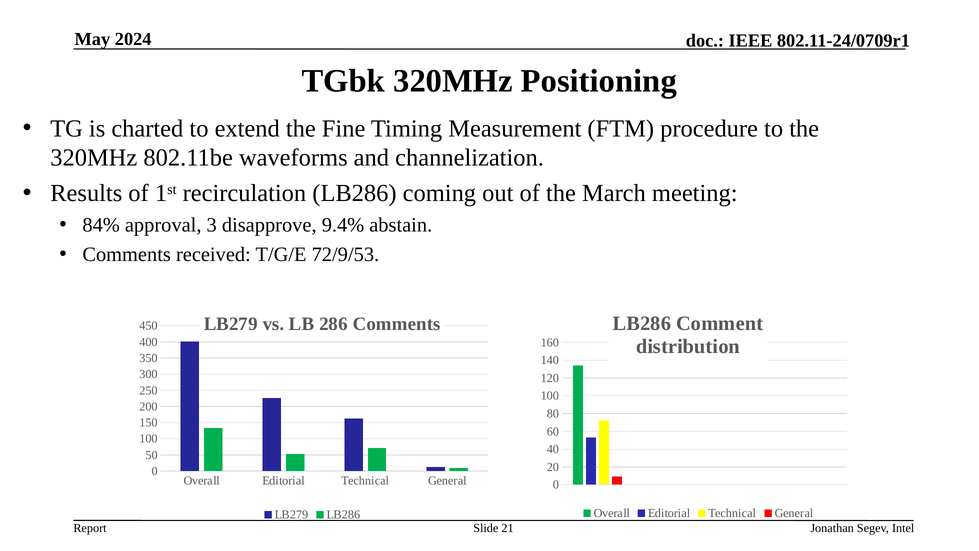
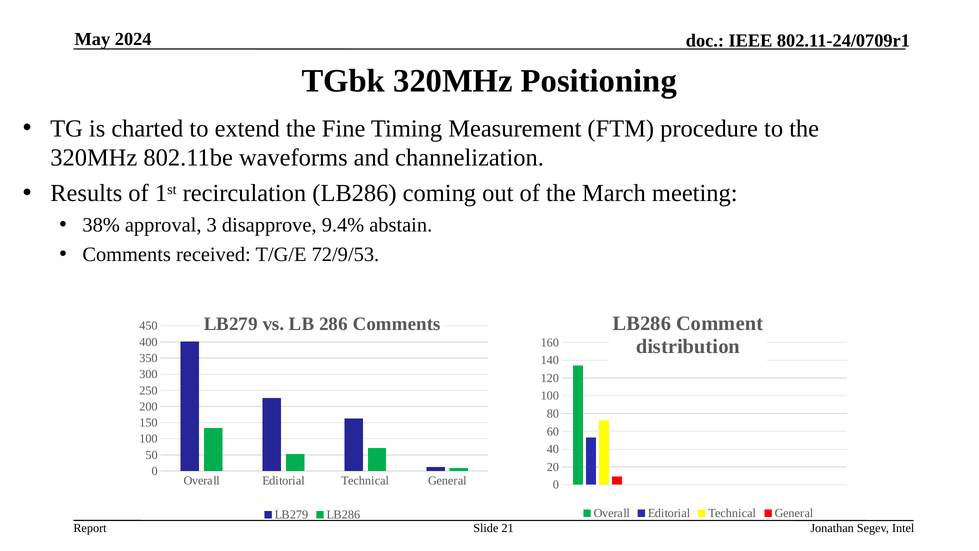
84%: 84% -> 38%
